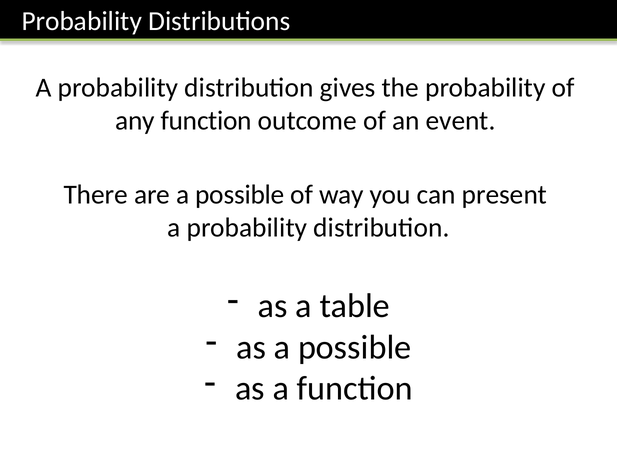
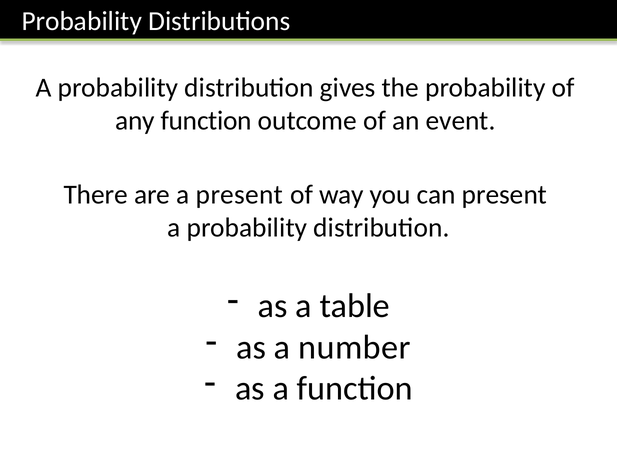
are a possible: possible -> present
as a possible: possible -> number
